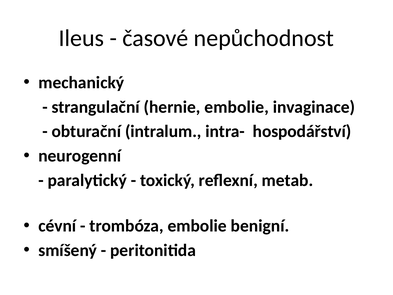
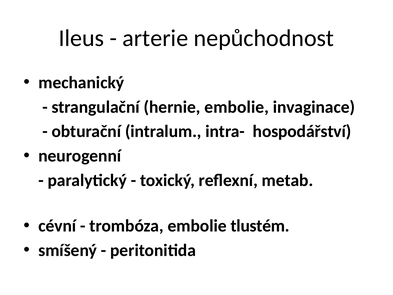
časové: časové -> arterie
benigní: benigní -> tlustém
